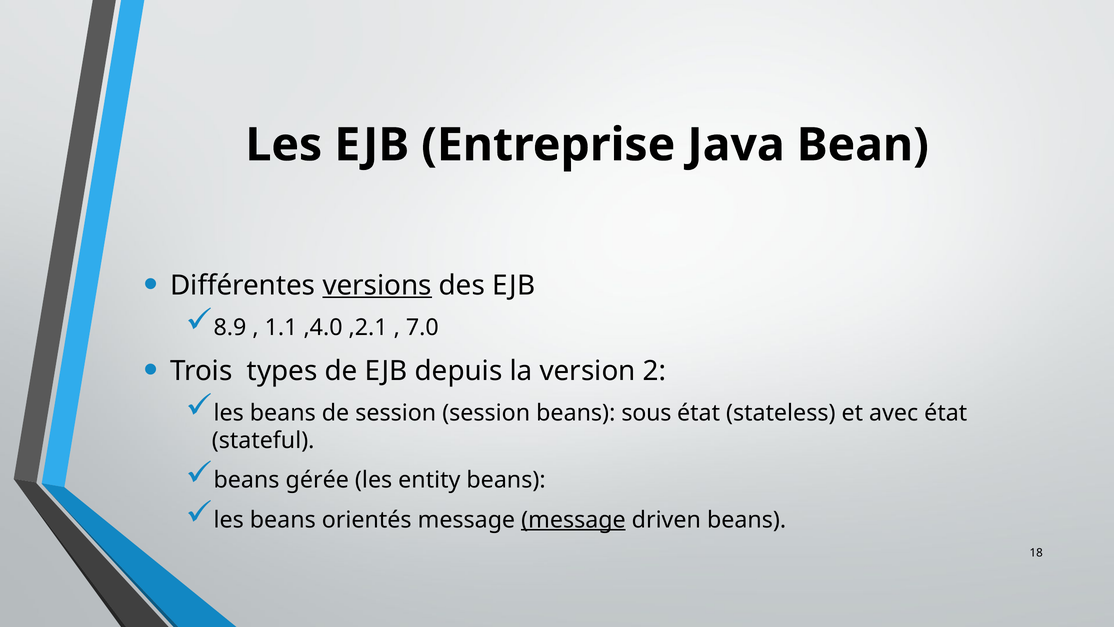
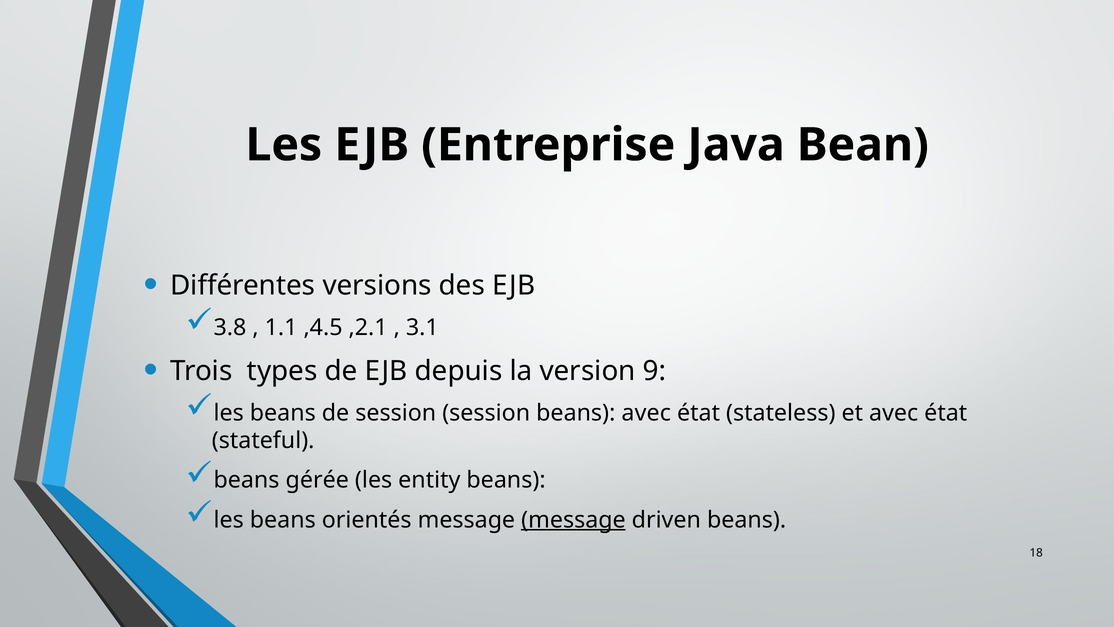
versions underline: present -> none
8.9: 8.9 -> 3.8
,4.0: ,4.0 -> ,4.5
7.0: 7.0 -> 3.1
2: 2 -> 9
beans sous: sous -> avec
